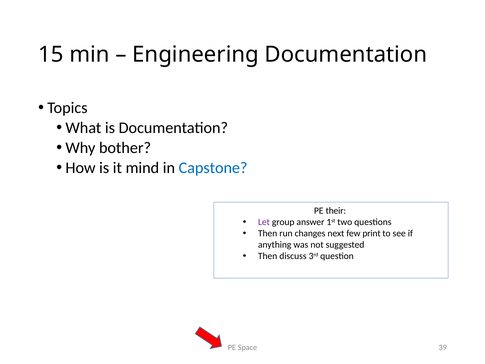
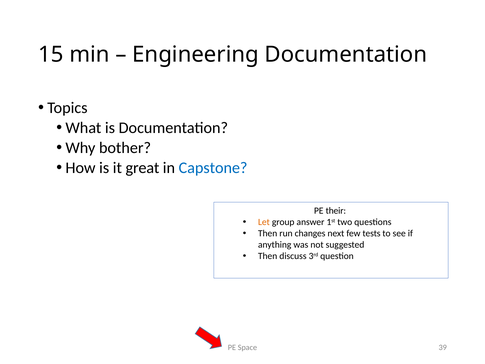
mind: mind -> great
Let colour: purple -> orange
print: print -> tests
